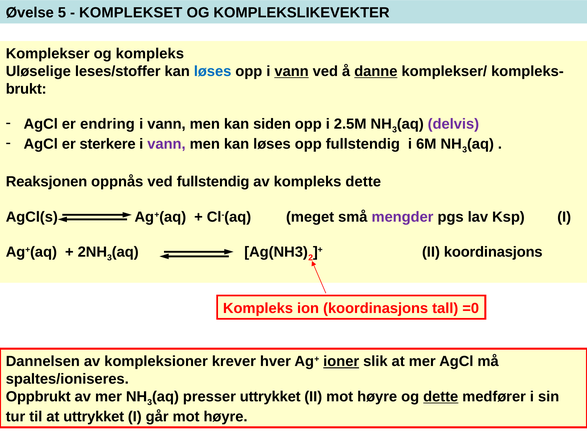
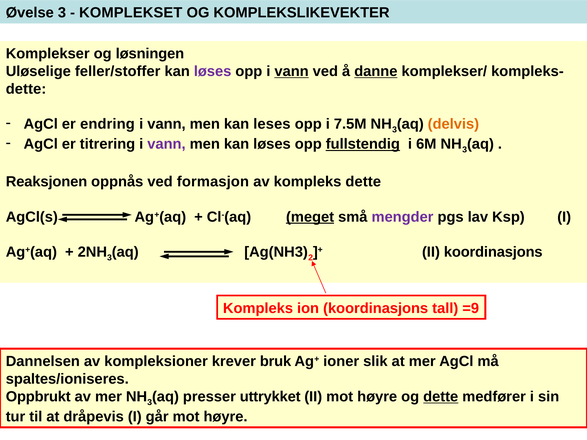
Øvelse 5: 5 -> 3
og kompleks: kompleks -> løsningen
leses/stoffer: leses/stoffer -> feller/stoffer
løses at (213, 71) colour: blue -> purple
brukt at (26, 89): brukt -> dette
siden: siden -> leses
2.5M: 2.5M -> 7.5M
delvis colour: purple -> orange
sterkere: sterkere -> titrering
fullstendig at (363, 144) underline: none -> present
ved fullstendig: fullstendig -> formasjon
meget underline: none -> present
=0: =0 -> =9
hver: hver -> bruk
ioner underline: present -> none
at uttrykket: uttrykket -> dråpevis
